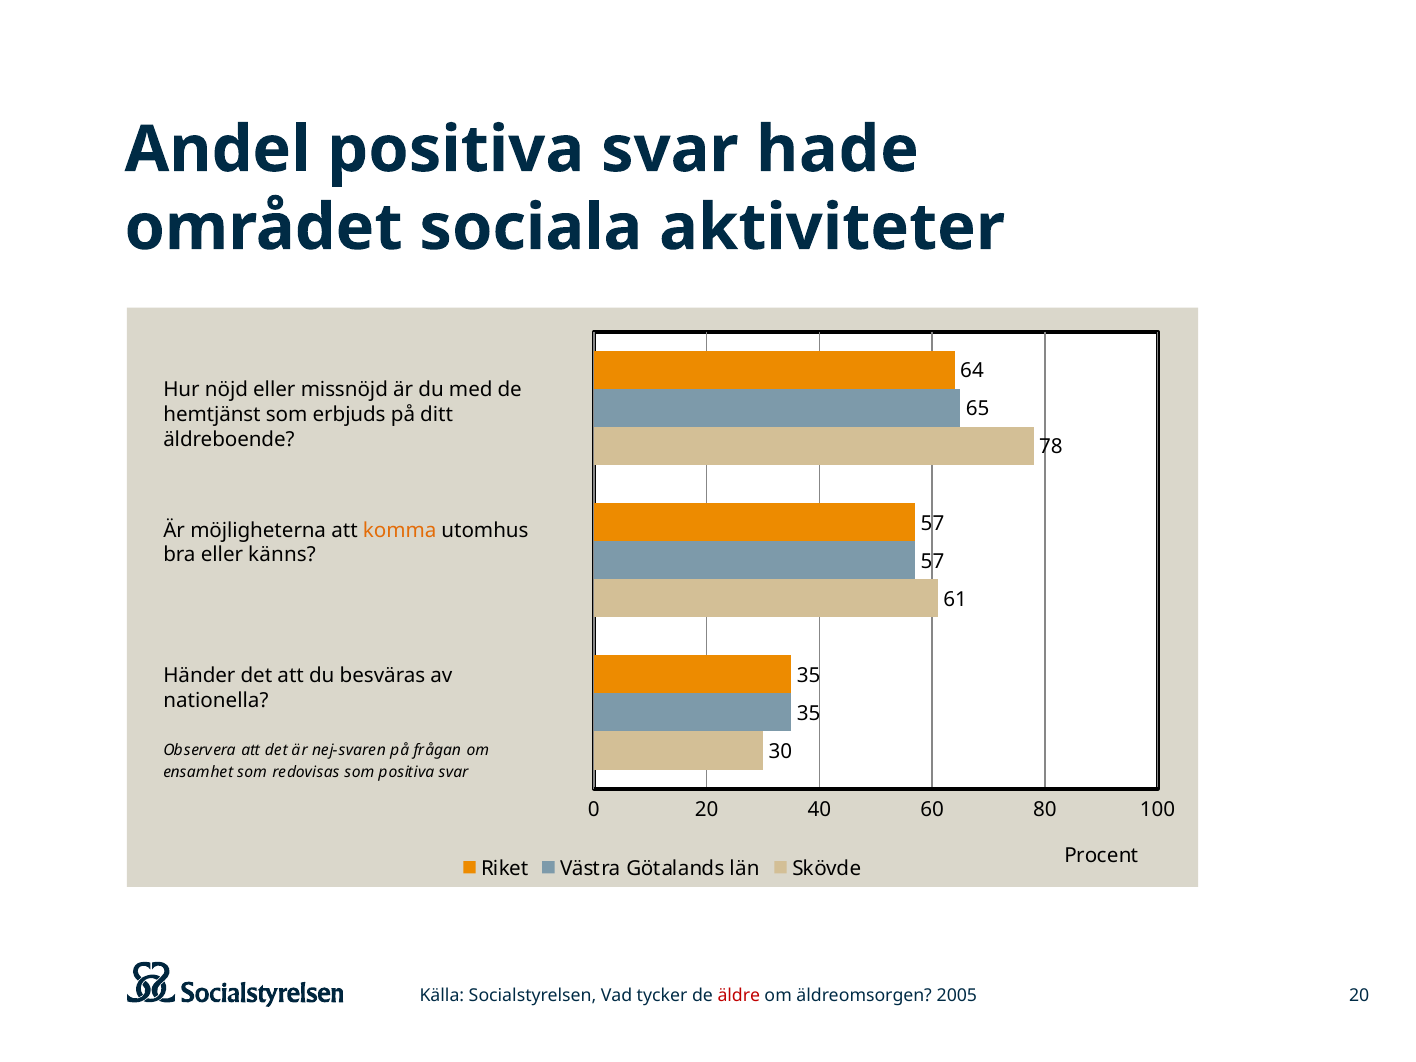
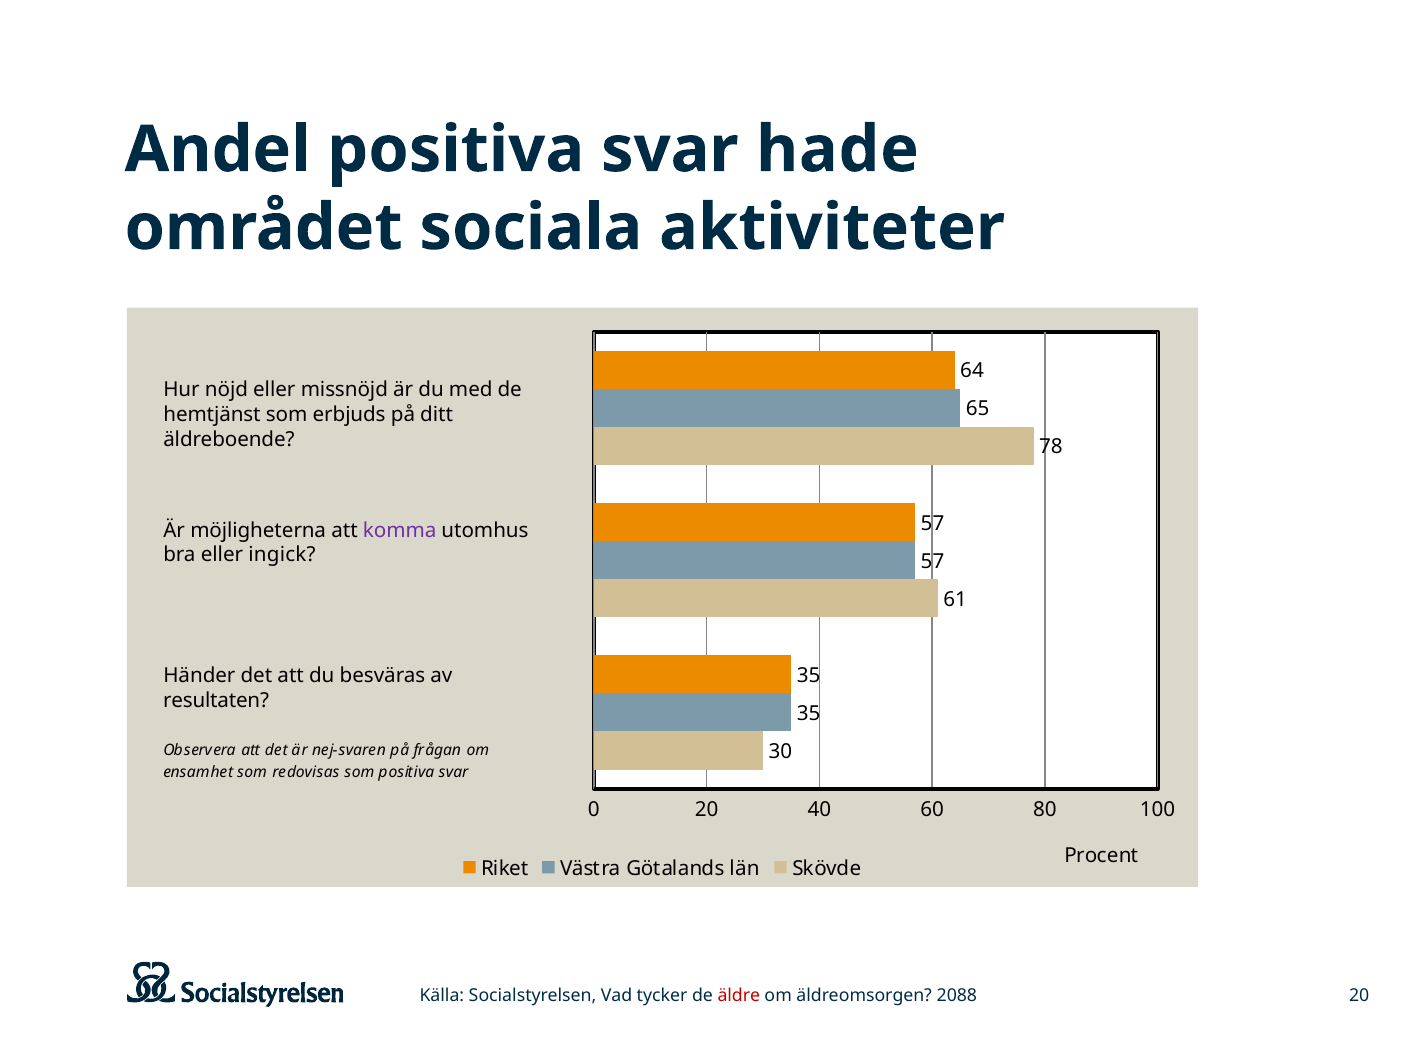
komma colour: orange -> purple
känns: känns -> ingick
nationella: nationella -> resultaten
2005: 2005 -> 2088
